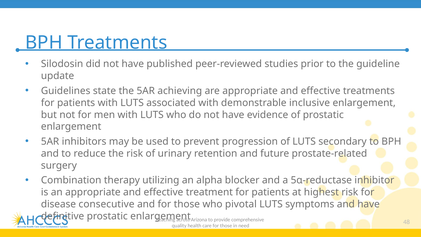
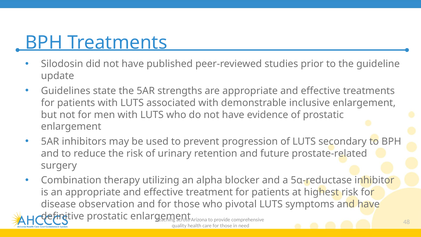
achieving: achieving -> strengths
consecutive: consecutive -> observation
